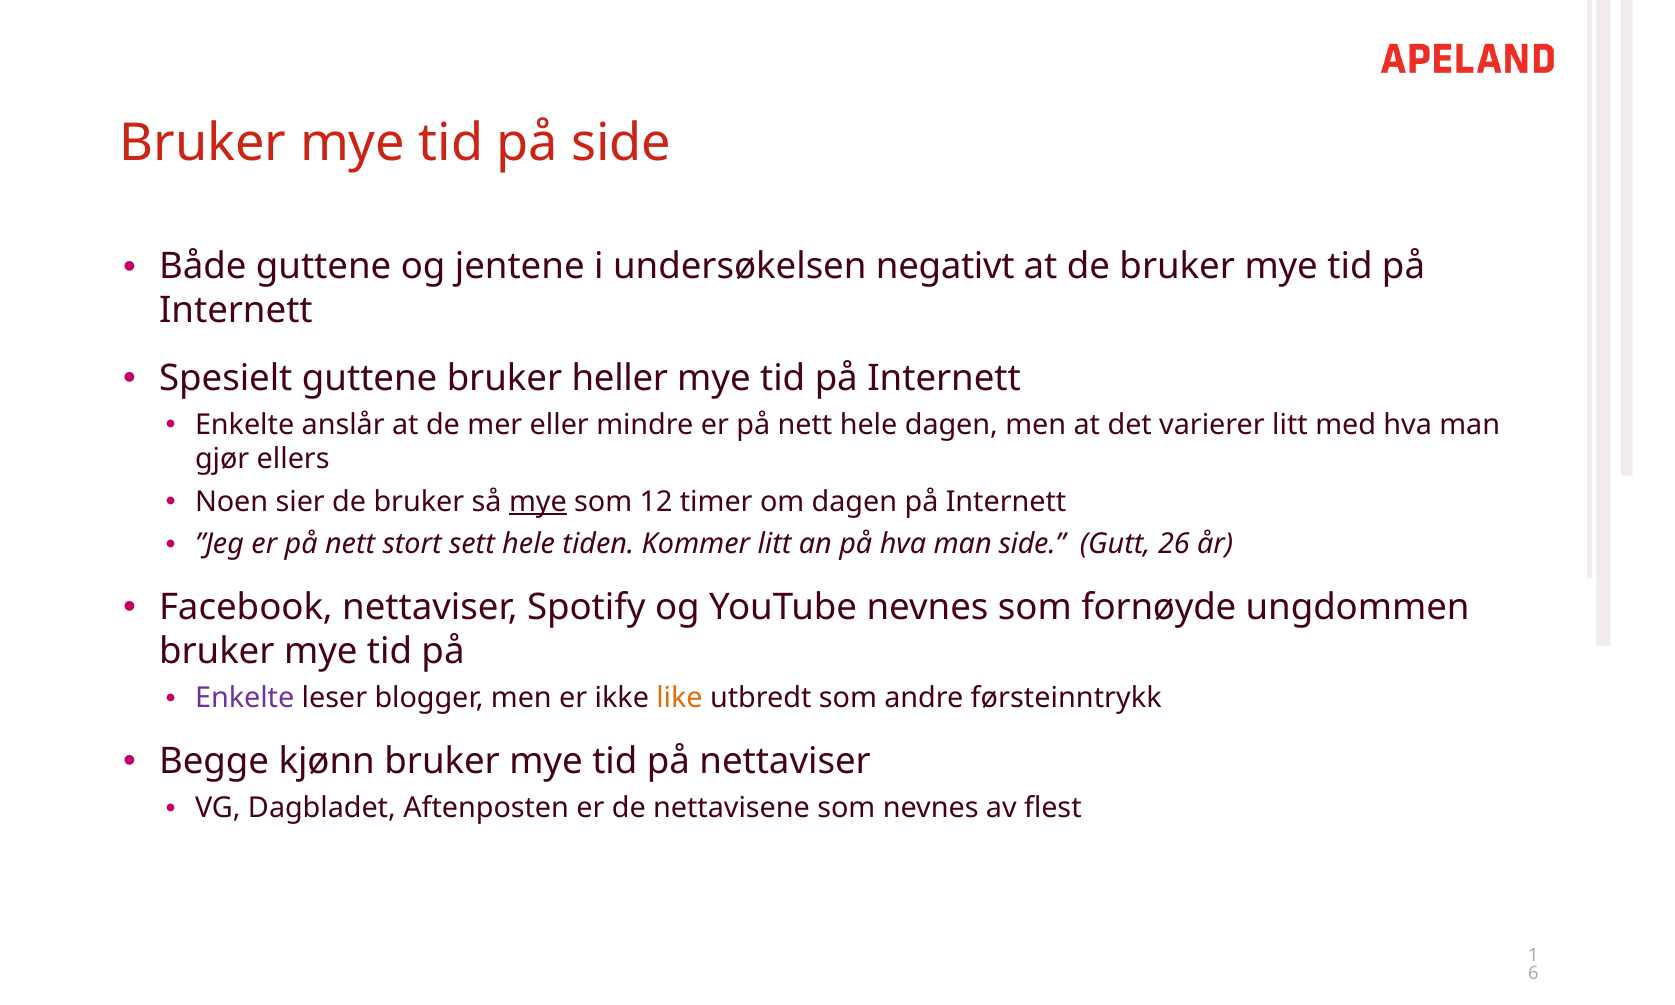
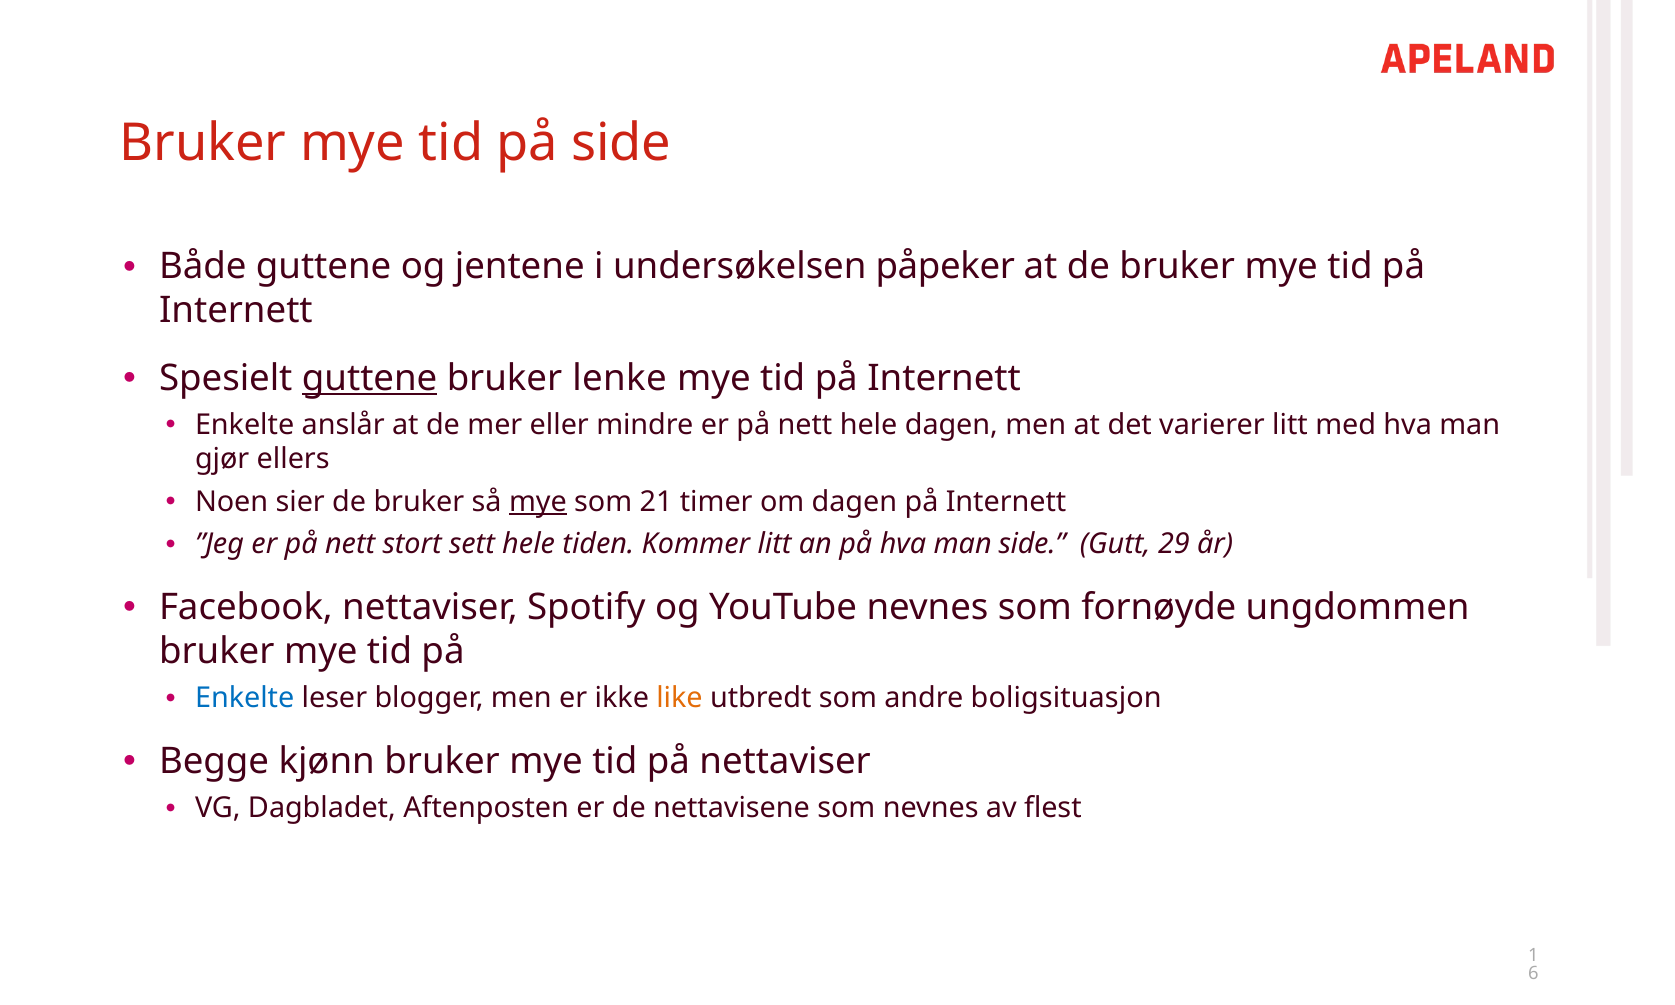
negativt: negativt -> påpeker
guttene at (370, 378) underline: none -> present
heller: heller -> lenke
12: 12 -> 21
26: 26 -> 29
Enkelte at (245, 698) colour: purple -> blue
førsteinntrykk: førsteinntrykk -> boligsituasjon
